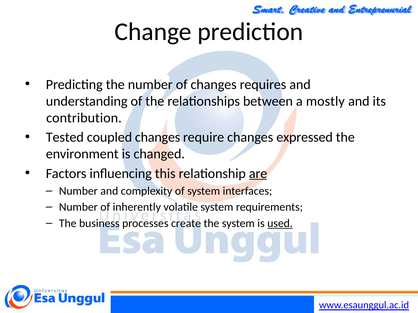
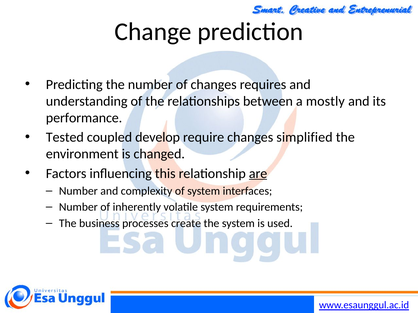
contribution: contribution -> performance
coupled changes: changes -> develop
expressed: expressed -> simplified
used underline: present -> none
